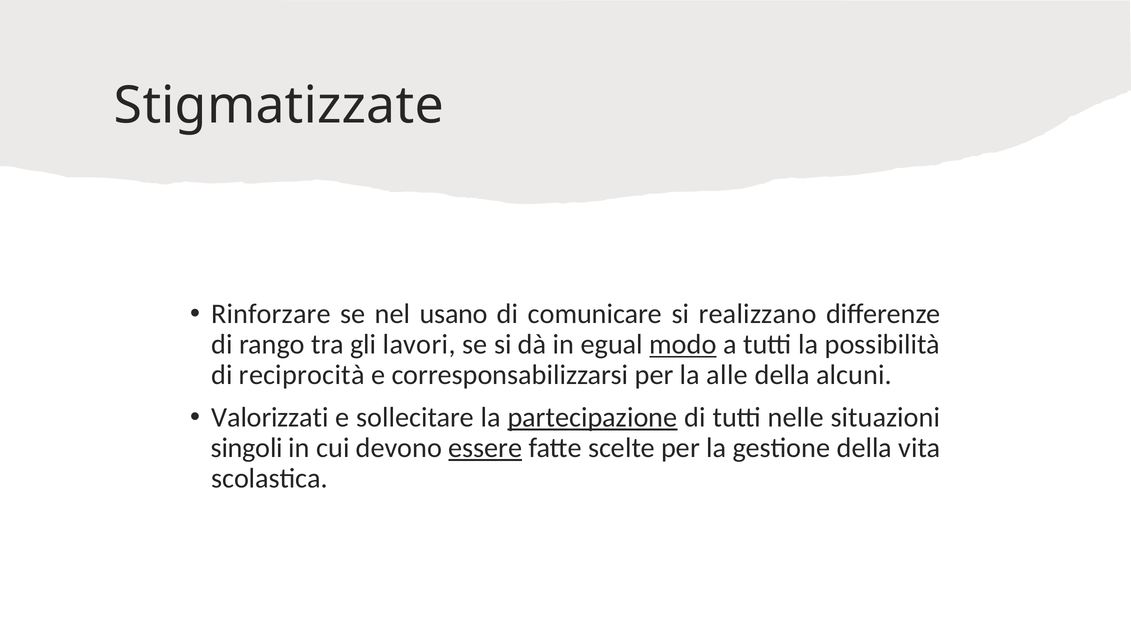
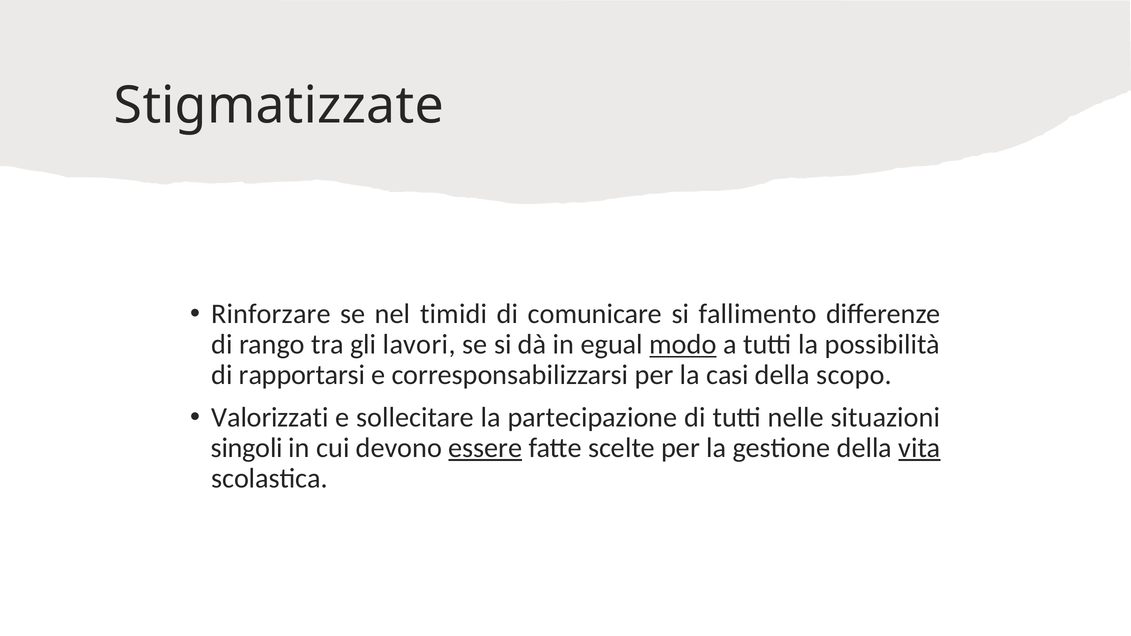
usano: usano -> timidi
realizzano: realizzano -> fallimento
reciprocità: reciprocità -> rapportarsi
alle: alle -> casi
alcuni: alcuni -> scopo
partecipazione underline: present -> none
vita underline: none -> present
